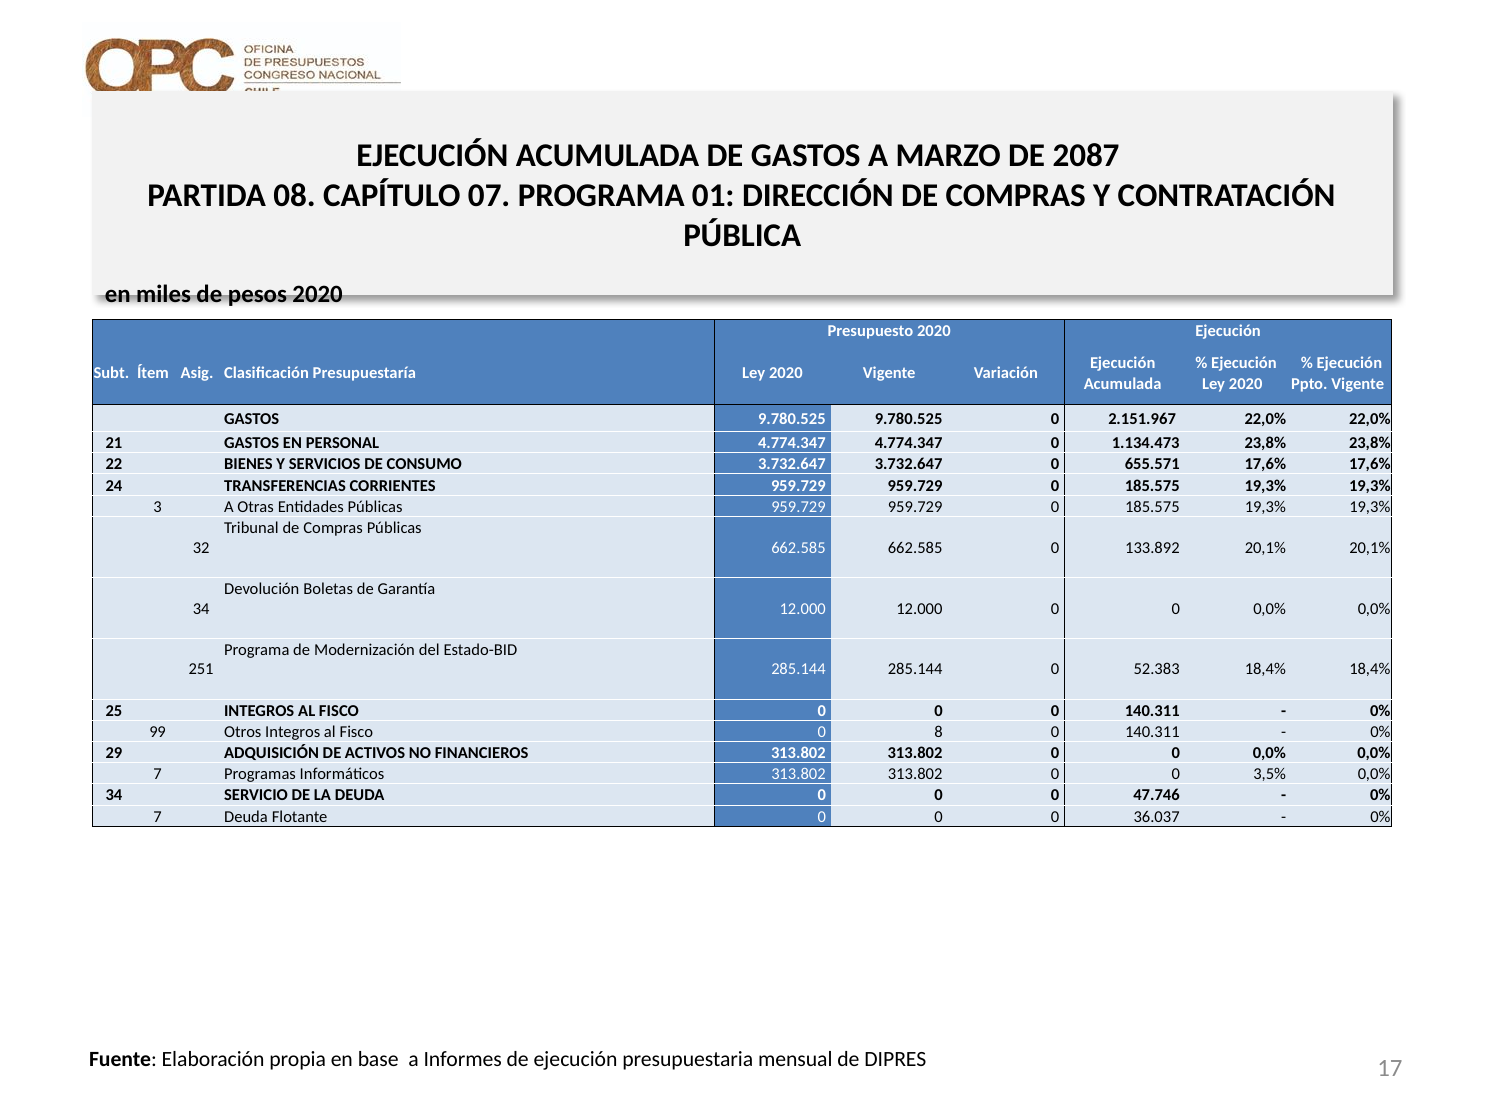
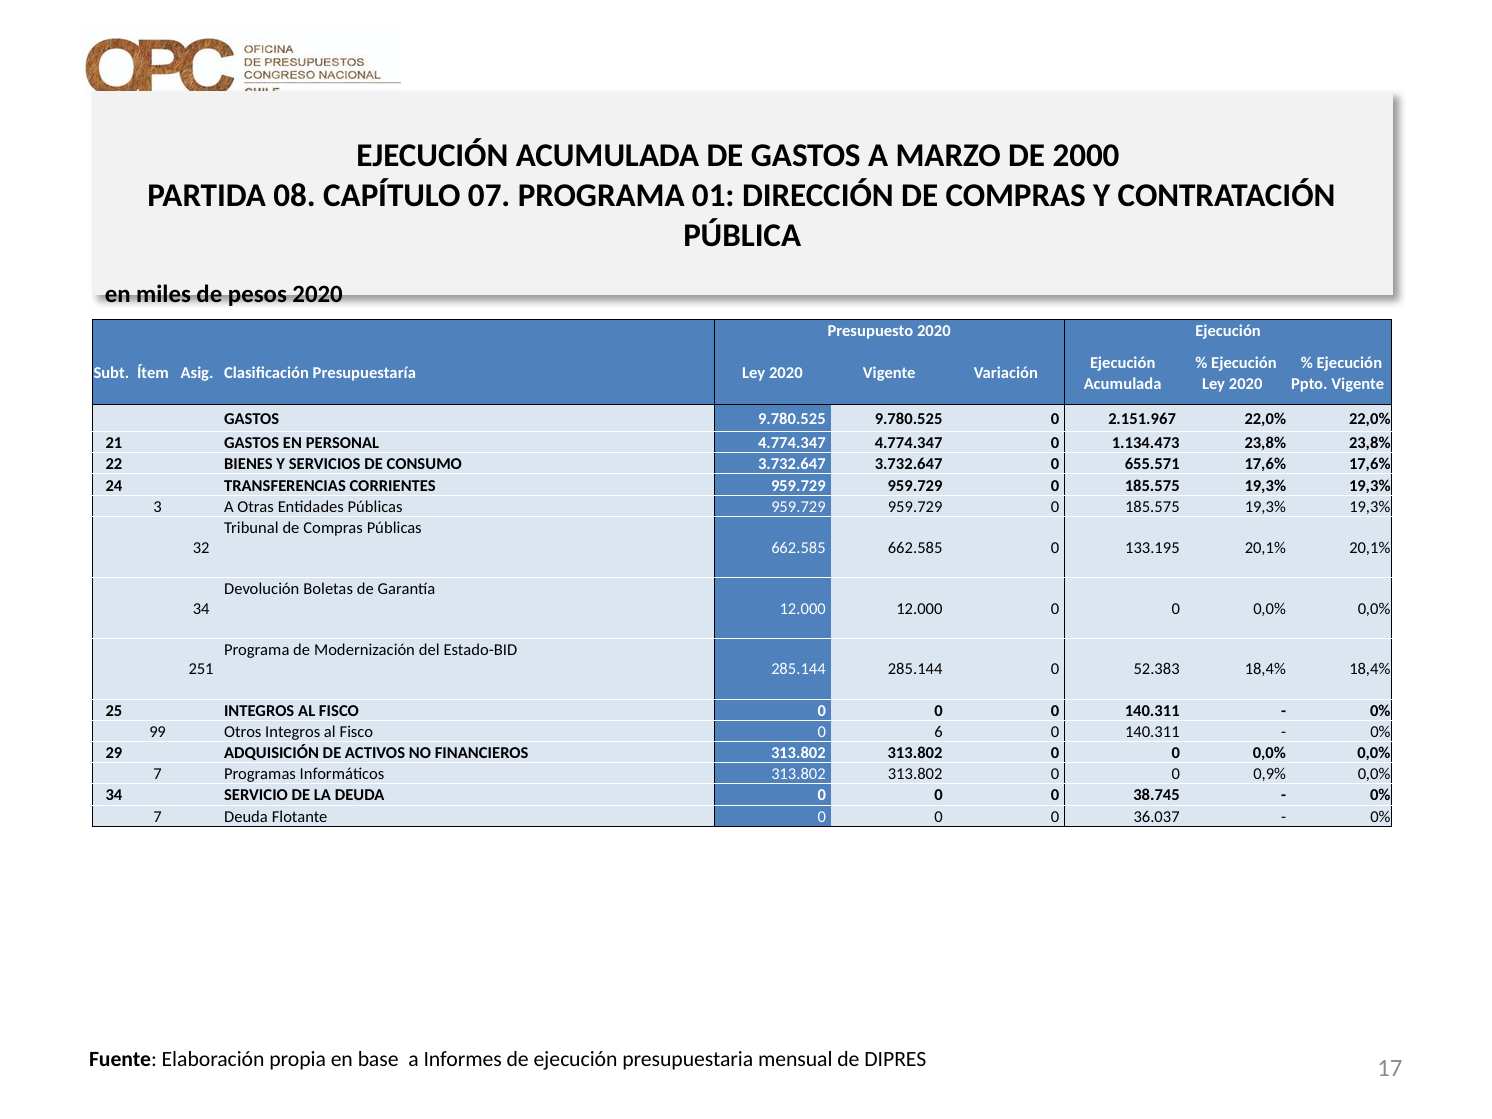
2087: 2087 -> 2000
133.892: 133.892 -> 133.195
8: 8 -> 6
3,5%: 3,5% -> 0,9%
47.746: 47.746 -> 38.745
